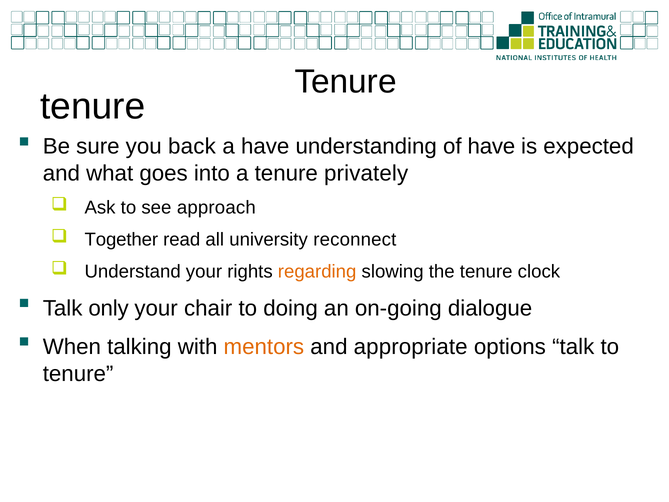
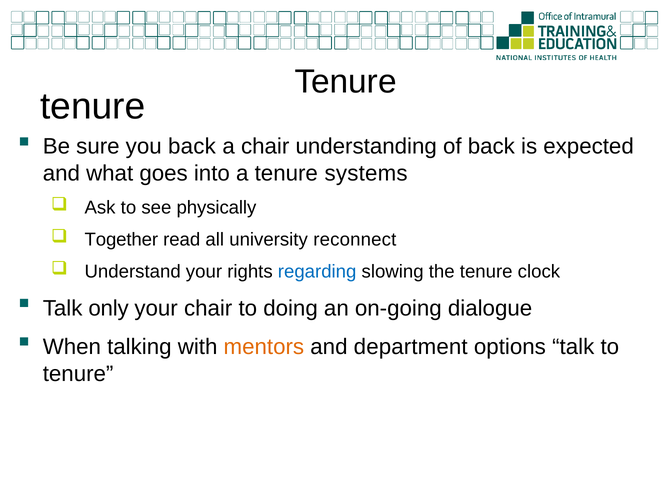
a have: have -> chair
of have: have -> back
privately: privately -> systems
approach: approach -> physically
regarding colour: orange -> blue
appropriate: appropriate -> department
